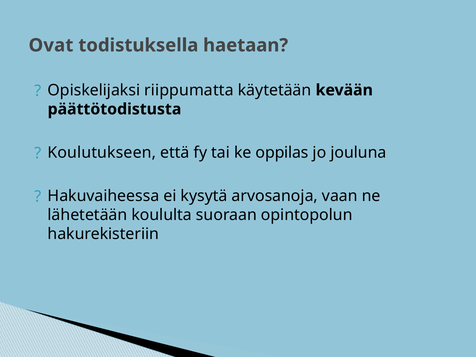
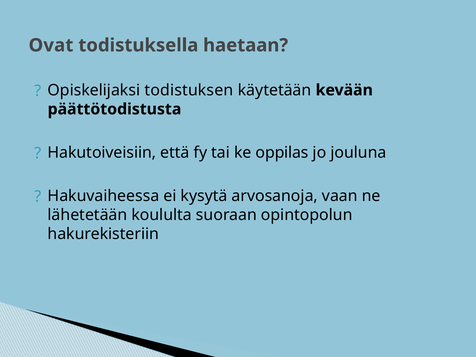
riippumatta: riippumatta -> todistuksen
Koulutukseen: Koulutukseen -> Hakutoiveisiin
